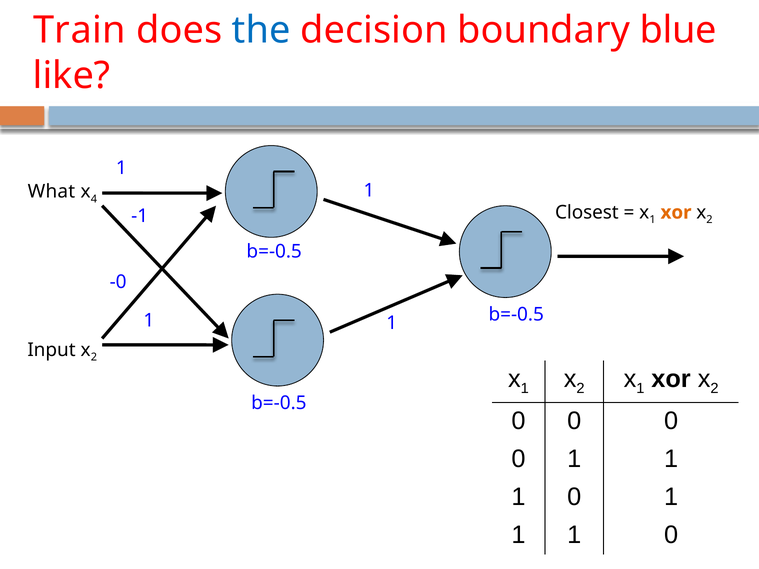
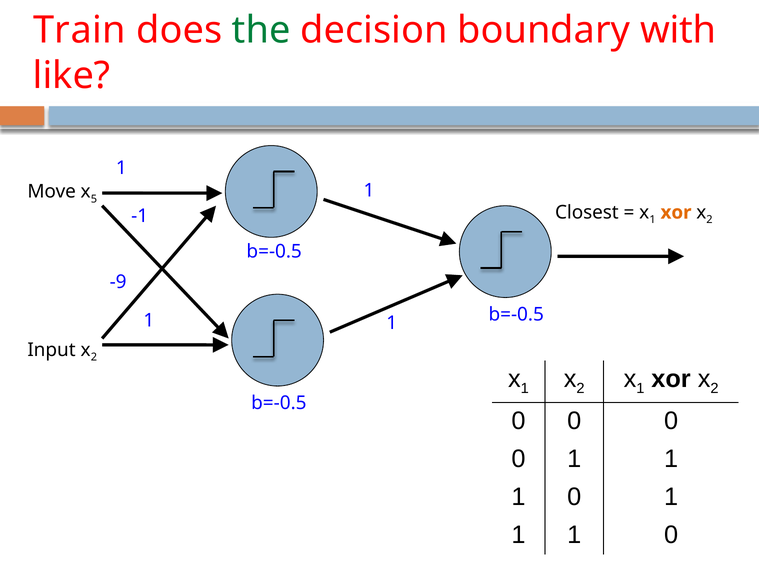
the colour: blue -> green
blue: blue -> with
What: What -> Move
4: 4 -> 5
-0: -0 -> -9
